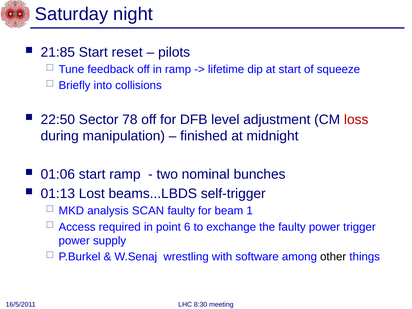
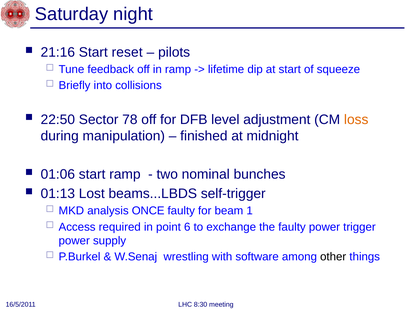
21:85: 21:85 -> 21:16
loss colour: red -> orange
SCAN: SCAN -> ONCE
